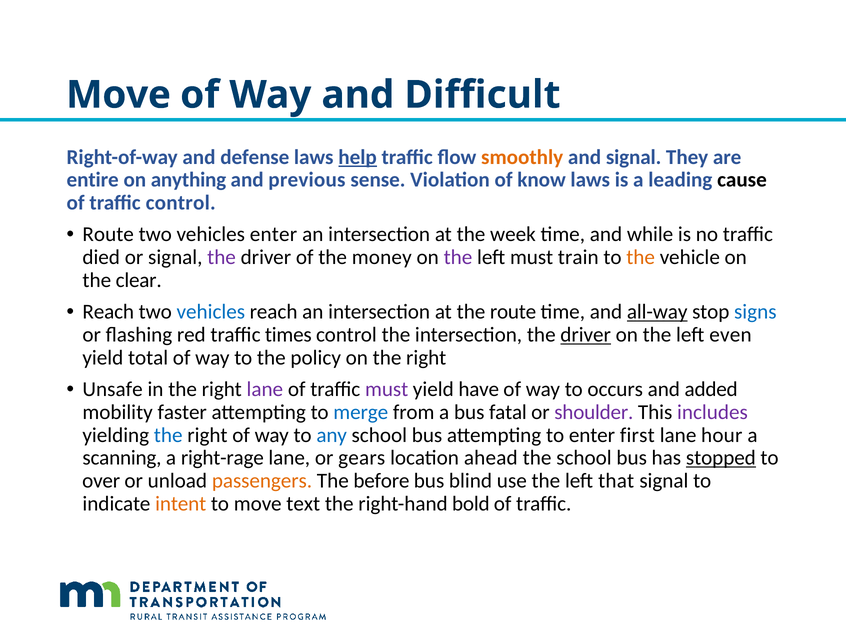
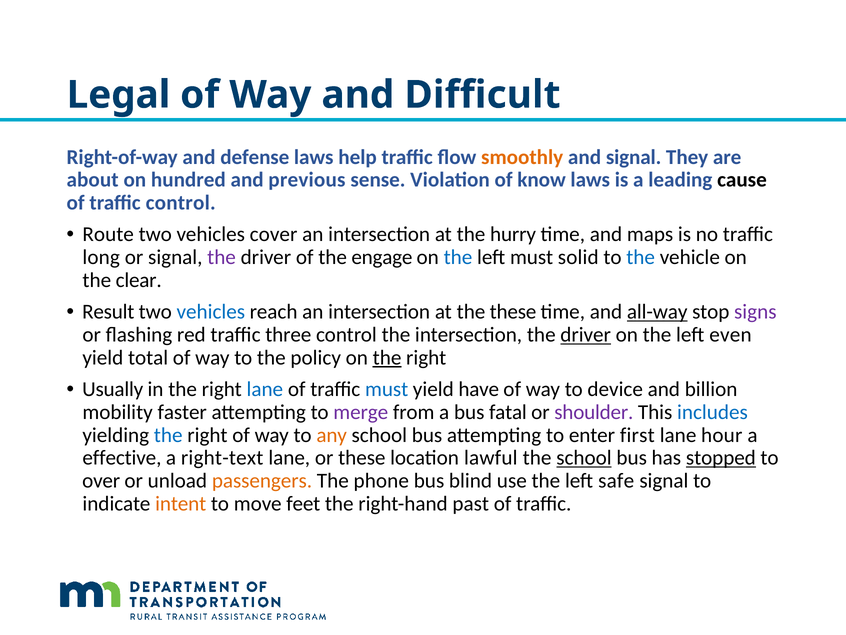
Move at (119, 95): Move -> Legal
help underline: present -> none
entire: entire -> about
anything: anything -> hundred
vehicles enter: enter -> cover
week: week -> hurry
while: while -> maps
died: died -> long
money: money -> engage
the at (458, 257) colour: purple -> blue
train: train -> solid
the at (641, 257) colour: orange -> blue
Reach at (108, 312): Reach -> Result
the route: route -> these
signs colour: blue -> purple
times: times -> three
the at (387, 357) underline: none -> present
Unsafe: Unsafe -> Usually
lane at (265, 389) colour: purple -> blue
must at (387, 389) colour: purple -> blue
occurs: occurs -> device
added: added -> billion
merge colour: blue -> purple
includes colour: purple -> blue
any colour: blue -> orange
scanning: scanning -> effective
right-rage: right-rage -> right-text
or gears: gears -> these
ahead: ahead -> lawful
school at (584, 458) underline: none -> present
before: before -> phone
that: that -> safe
text: text -> feet
bold: bold -> past
